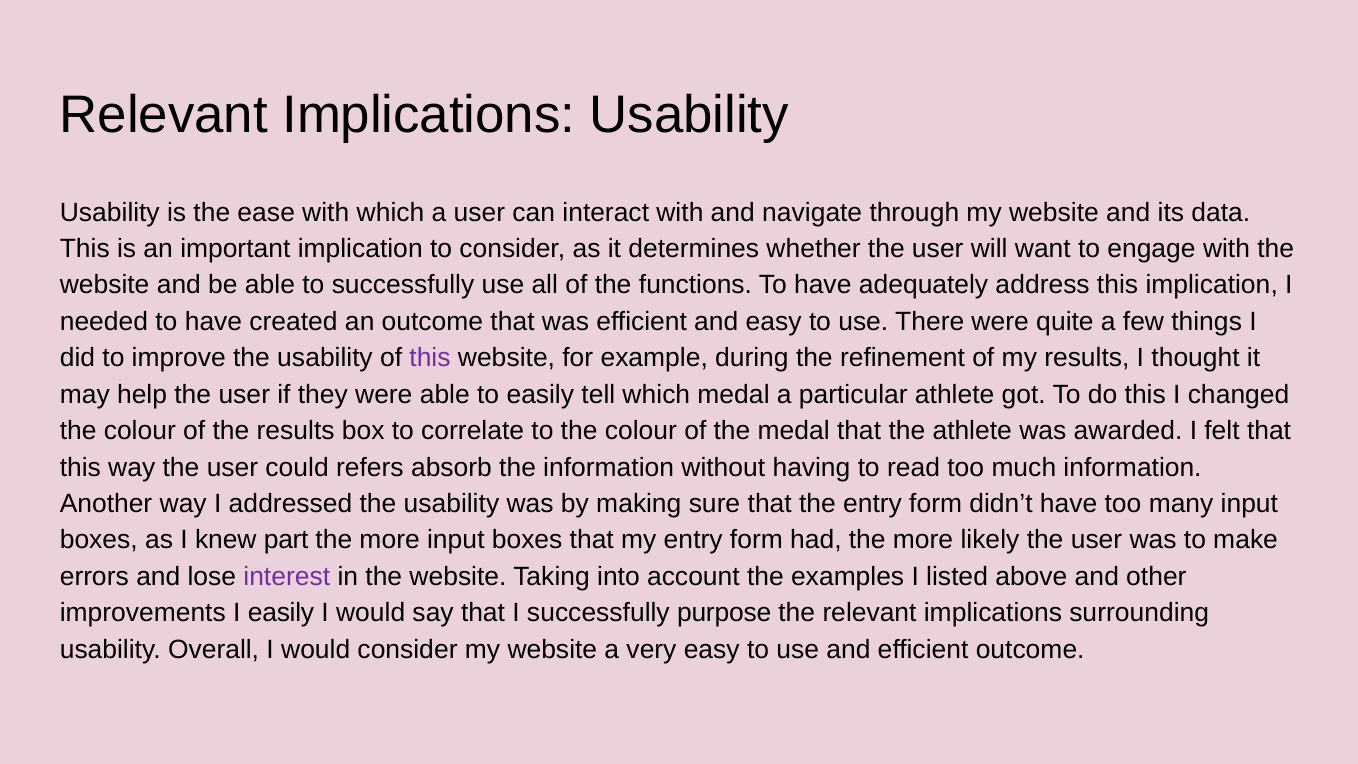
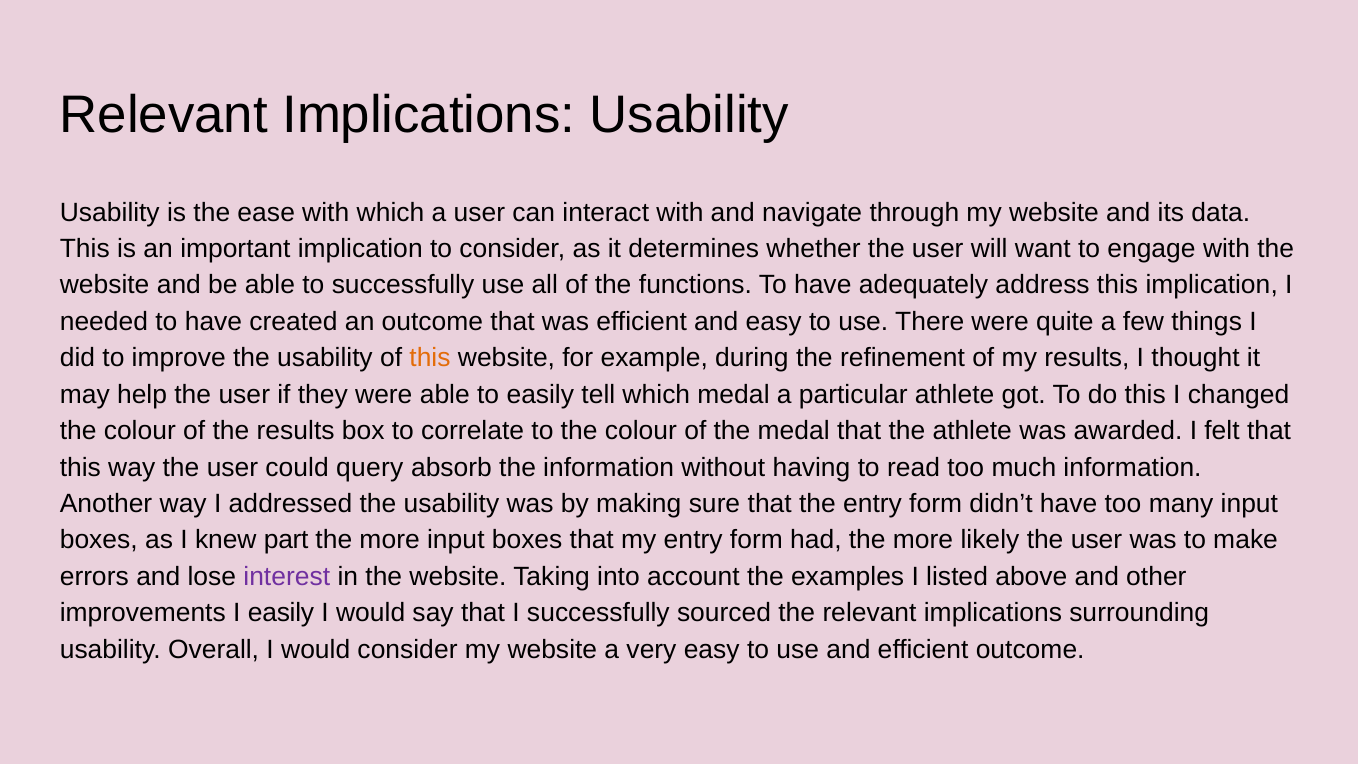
this at (430, 358) colour: purple -> orange
refers: refers -> query
purpose: purpose -> sourced
